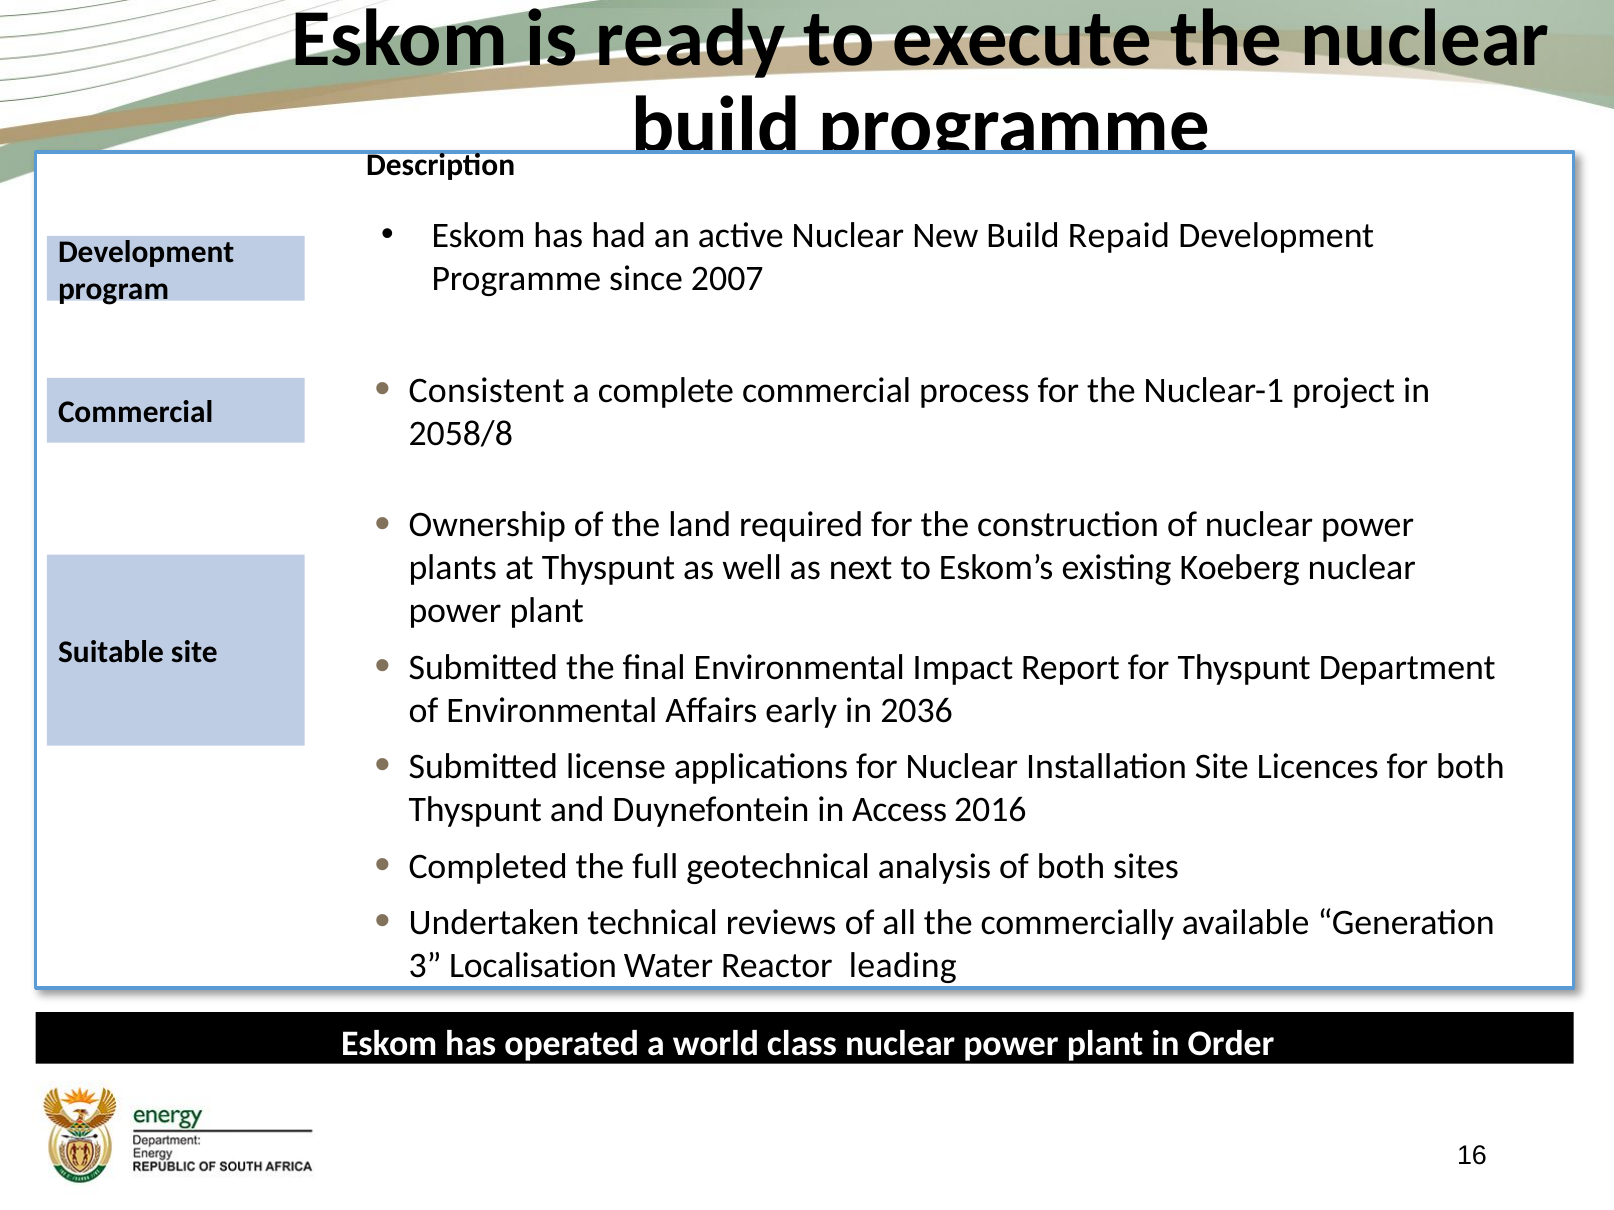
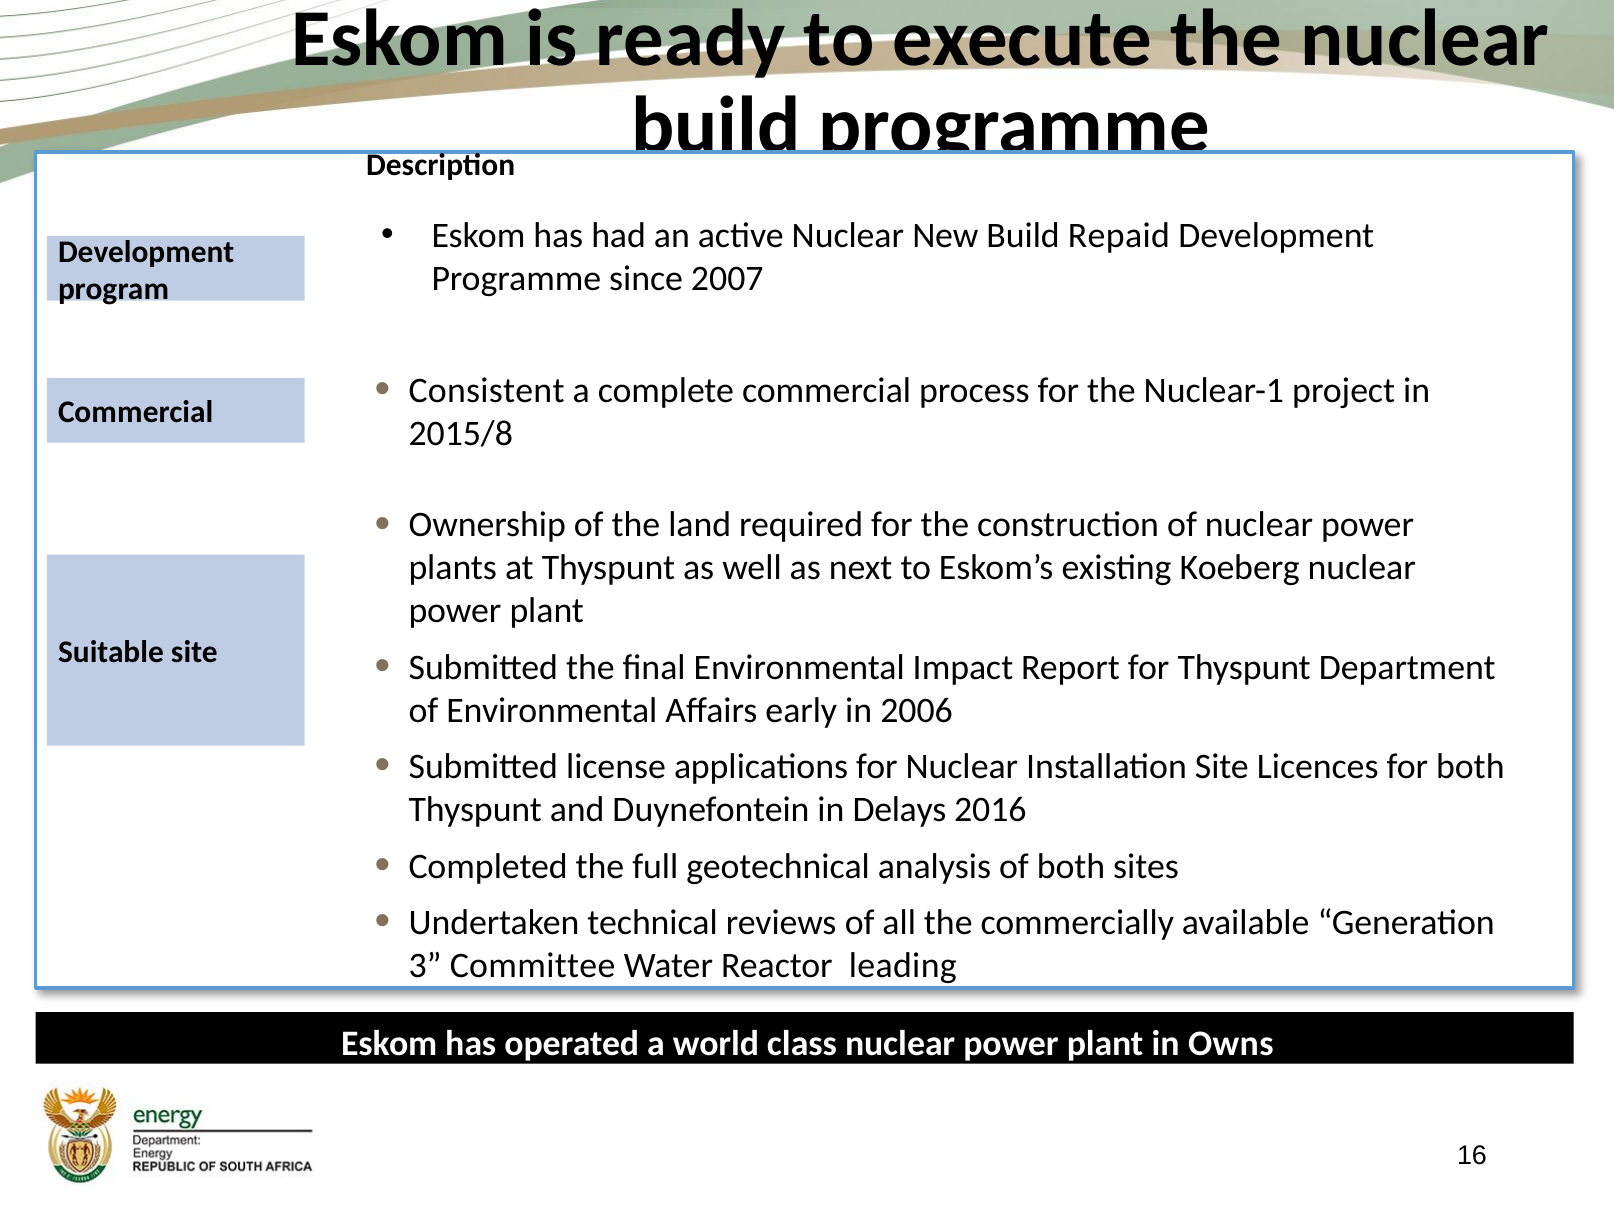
2058/8: 2058/8 -> 2015/8
2036: 2036 -> 2006
Access: Access -> Delays
Localisation: Localisation -> Committee
Order: Order -> Owns
